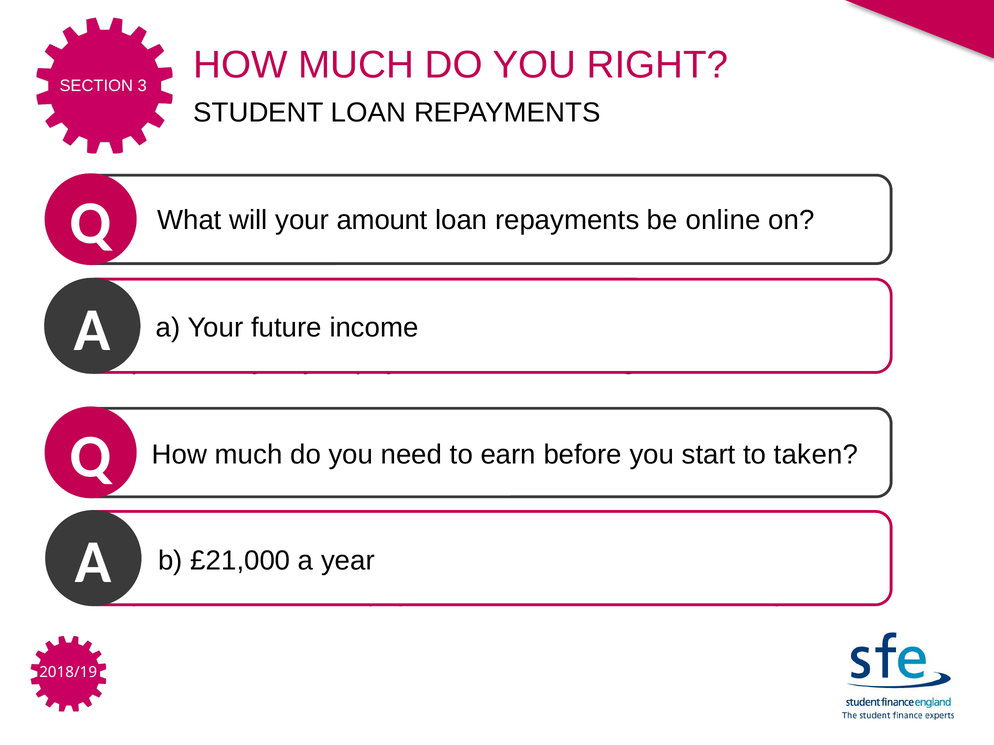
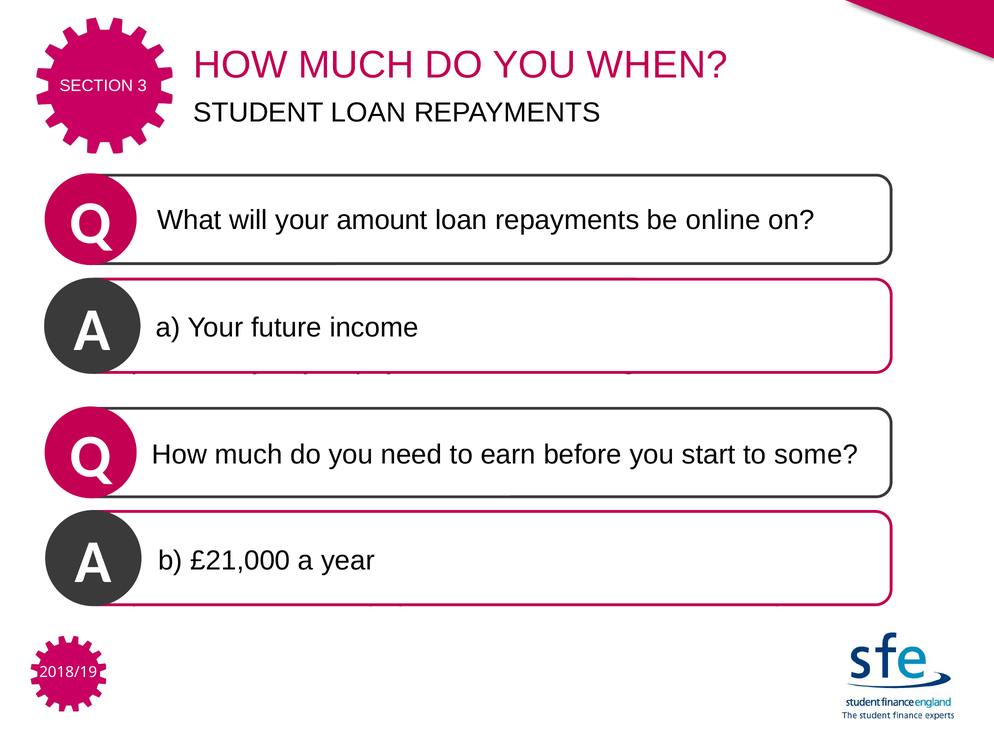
RIGHT: RIGHT -> WHEN
to taken: taken -> some
